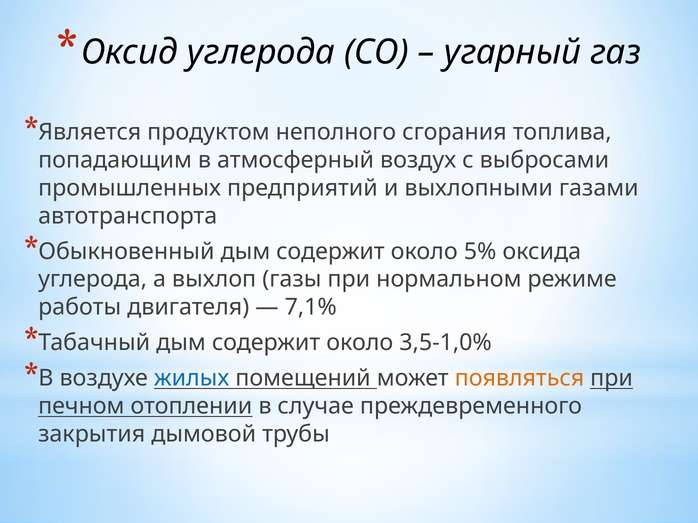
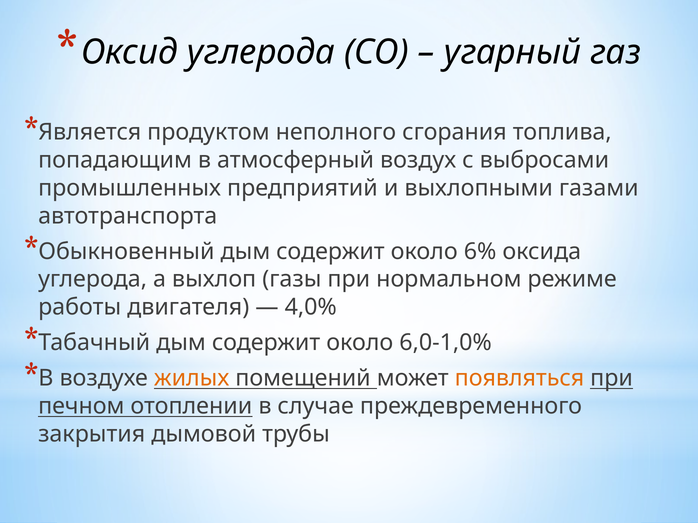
5%: 5% -> 6%
7,1%: 7,1% -> 4,0%
3,5-1,0%: 3,5-1,0% -> 6,0-1,0%
жилых colour: blue -> orange
